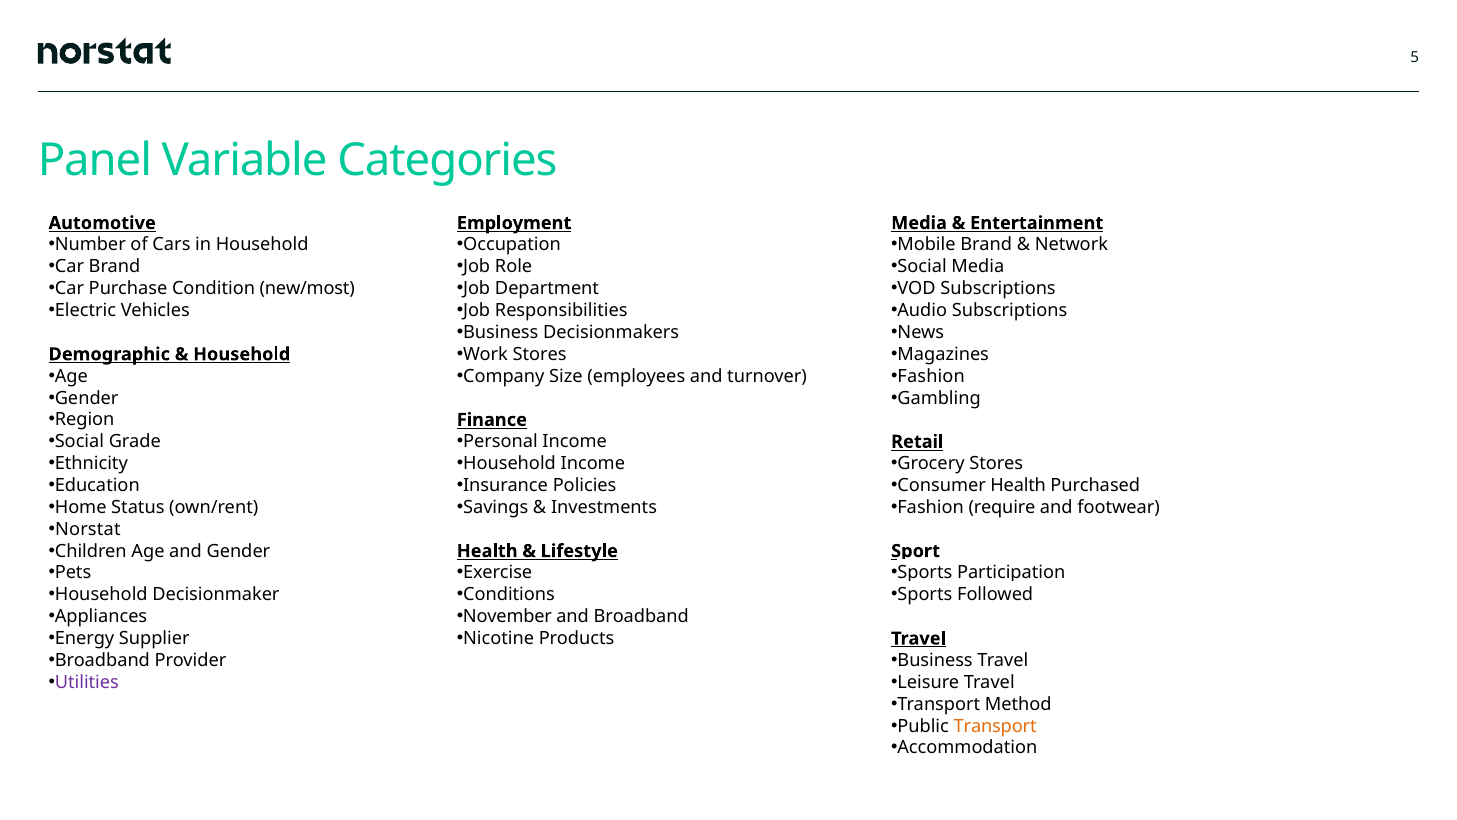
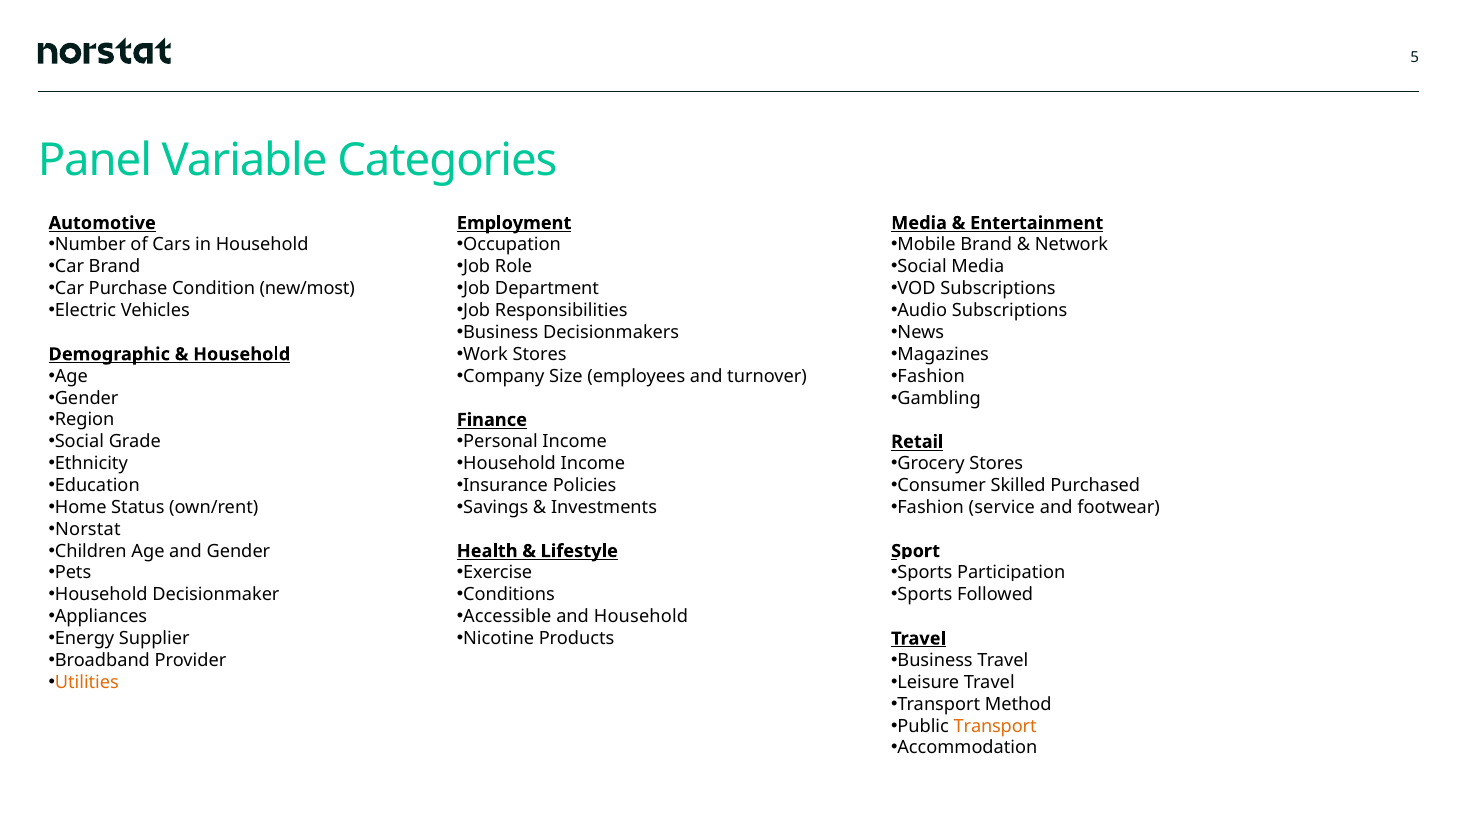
Consumer Health: Health -> Skilled
require: require -> service
November: November -> Accessible
and Broadband: Broadband -> Household
Utilities colour: purple -> orange
